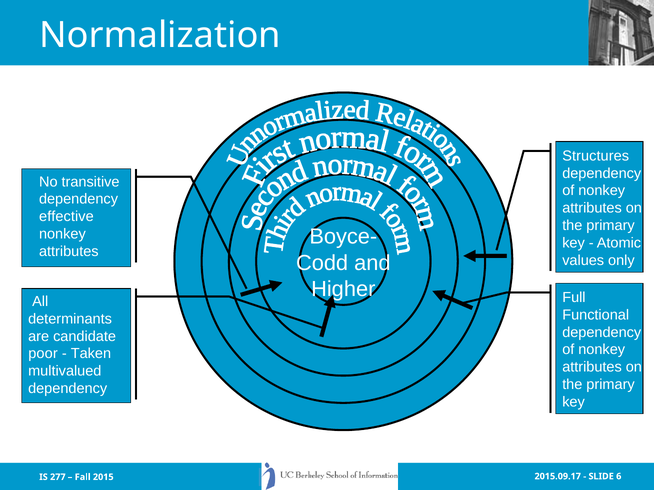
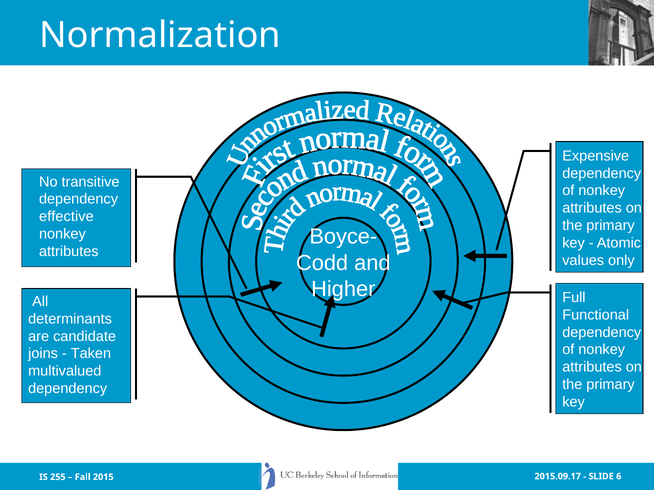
Structures: Structures -> Expensive
poor: poor -> joins
277: 277 -> 255
